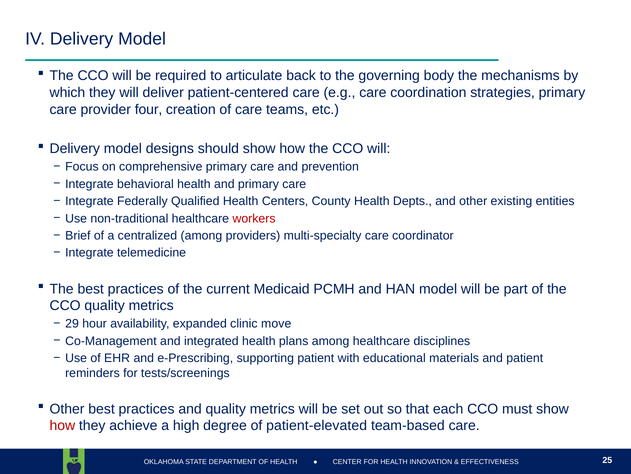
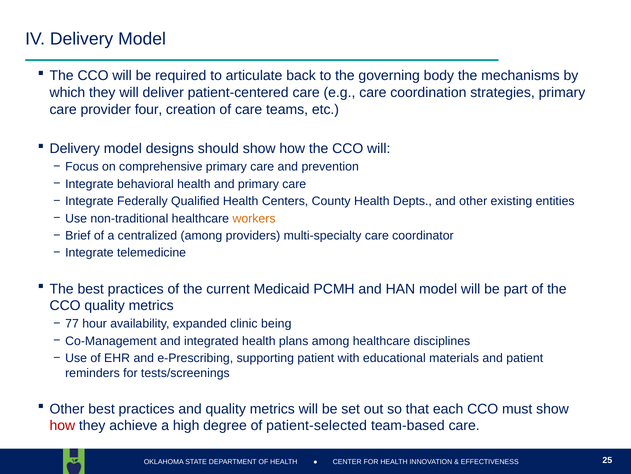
workers colour: red -> orange
29: 29 -> 77
move: move -> being
patient-elevated: patient-elevated -> patient-selected
